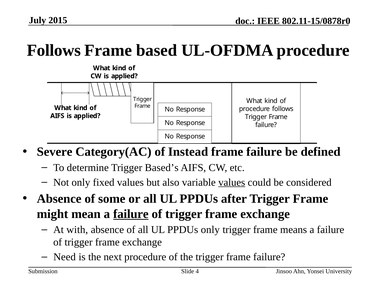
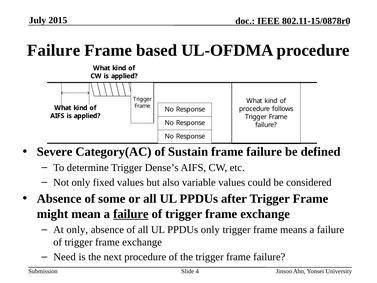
Follows at (54, 50): Follows -> Failure
Instead: Instead -> Sustain
Based’s: Based’s -> Dense’s
values at (232, 182) underline: present -> none
At with: with -> only
